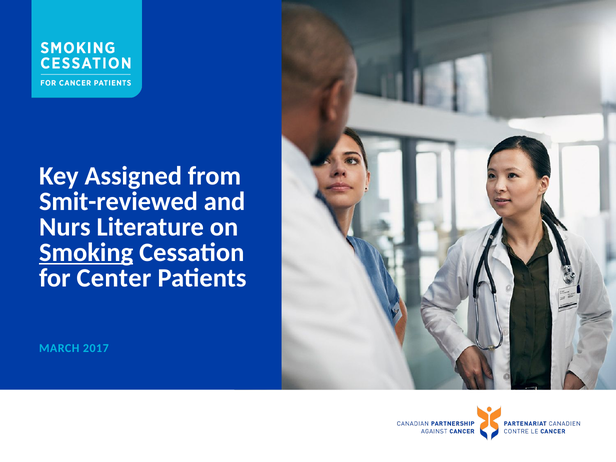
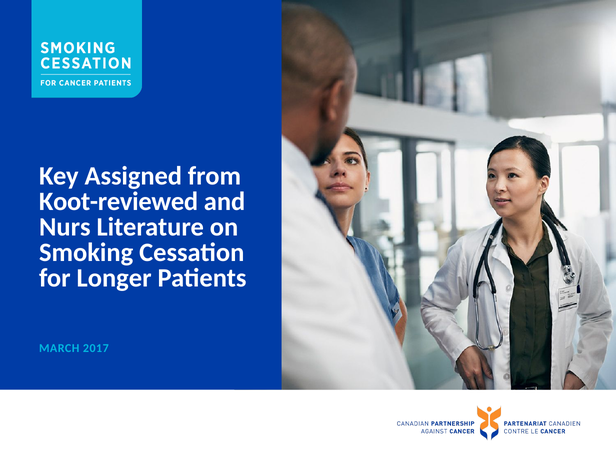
Smit-reviewed: Smit-reviewed -> Koot-reviewed
Smoking underline: present -> none
Center: Center -> Longer
